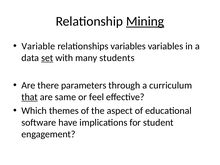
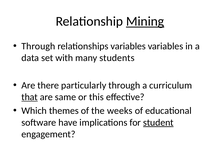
Variable at (38, 46): Variable -> Through
set underline: present -> none
parameters: parameters -> particularly
feel: feel -> this
aspect: aspect -> weeks
student underline: none -> present
